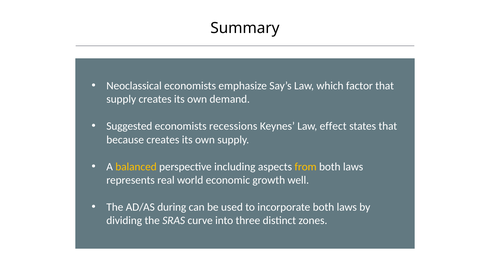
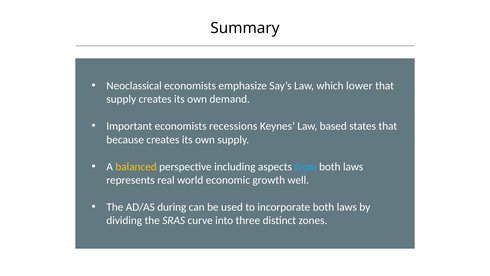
factor: factor -> lower
Suggested: Suggested -> Important
effect: effect -> based
from colour: yellow -> light blue
